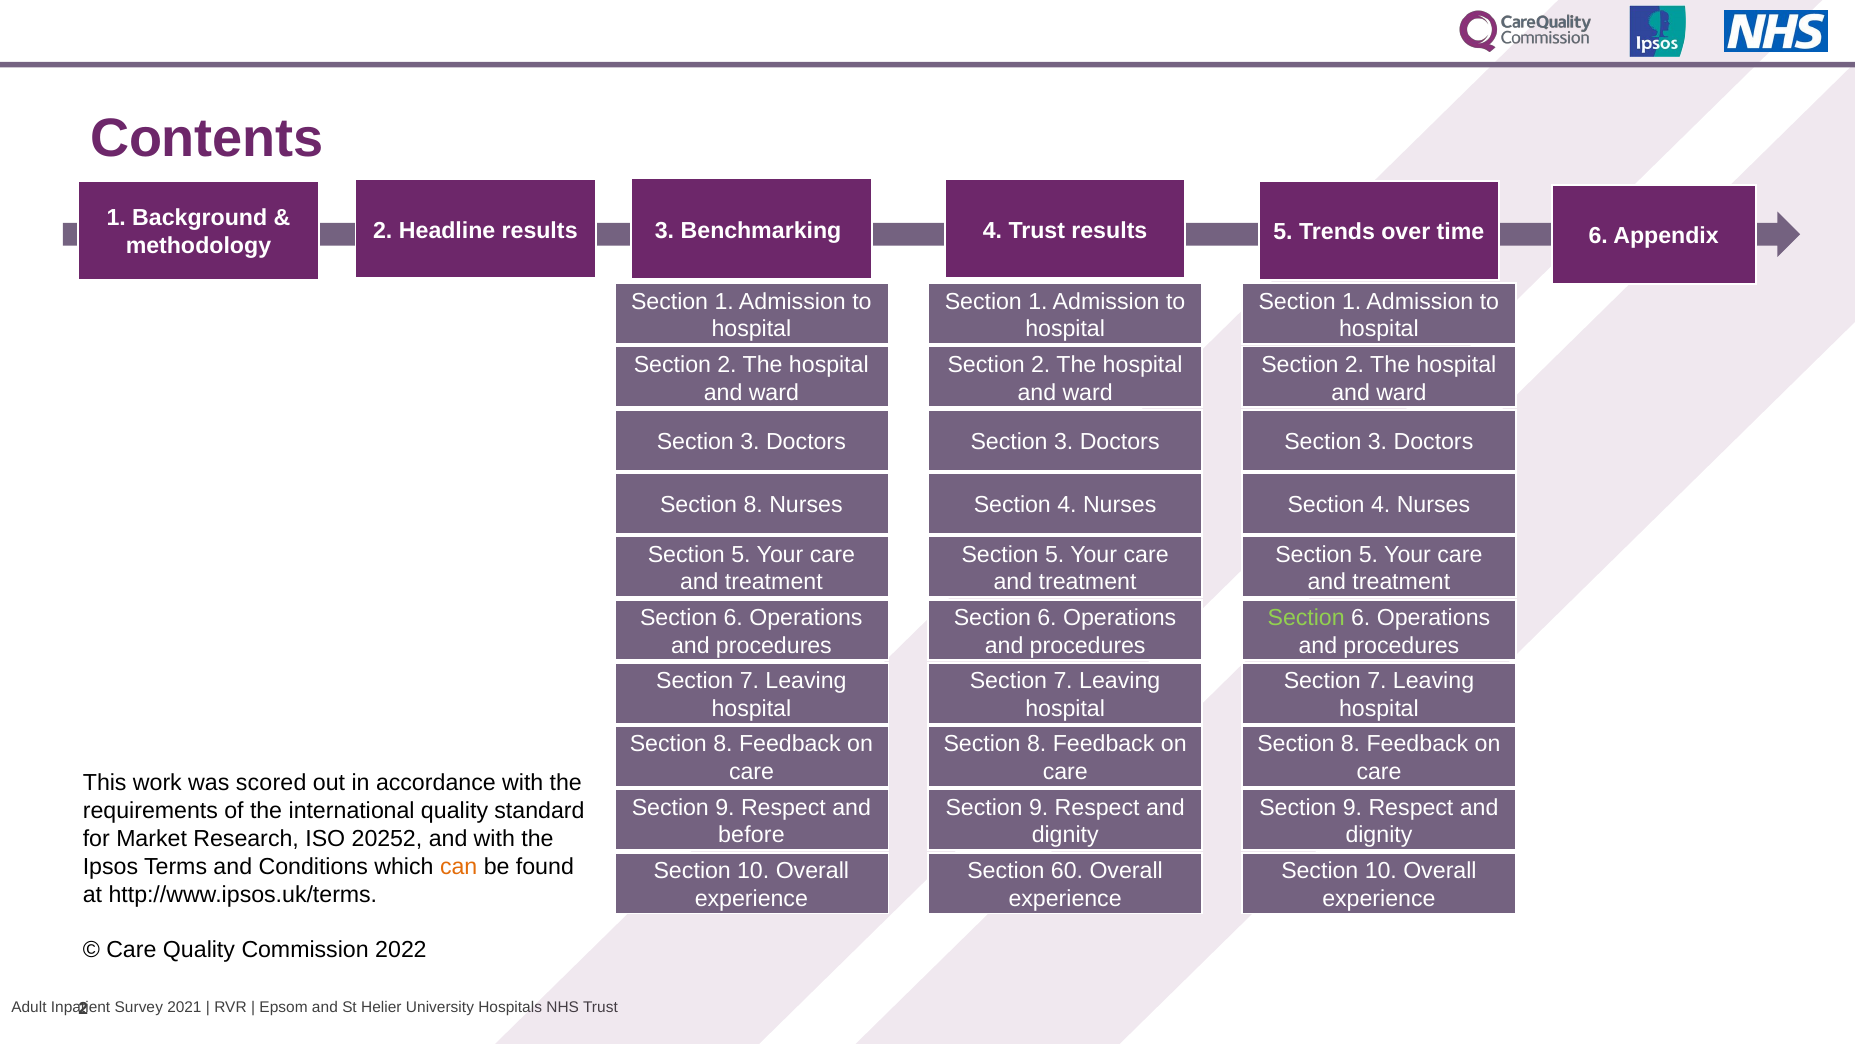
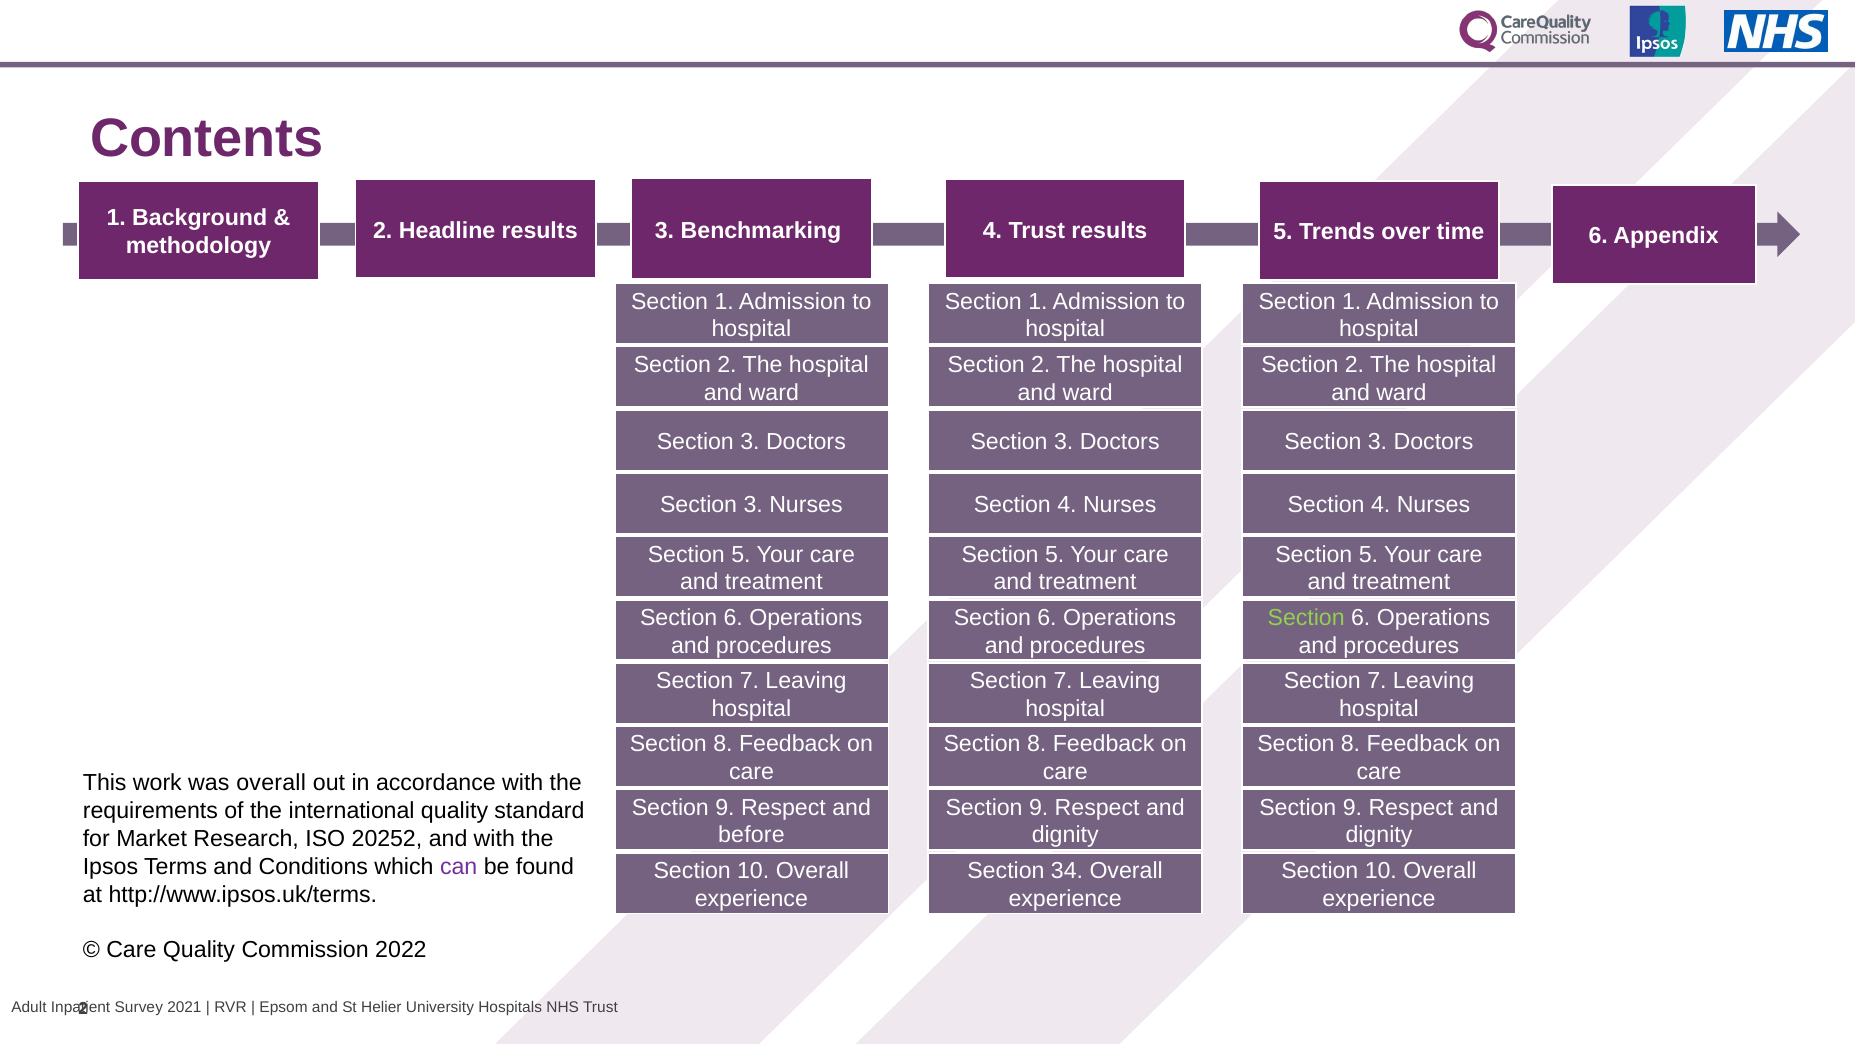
8 at (753, 505): 8 -> 3
was scored: scored -> overall
can colour: orange -> purple
60: 60 -> 34
